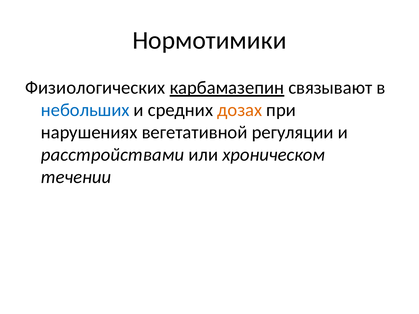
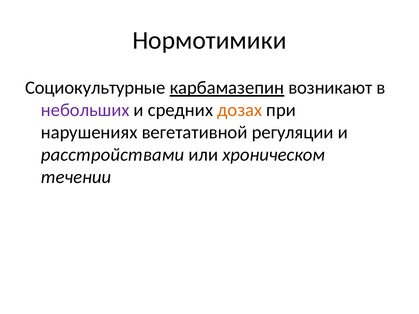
Физиологических: Физиологических -> Социокультурные
связывают: связывают -> возникают
небольших colour: blue -> purple
